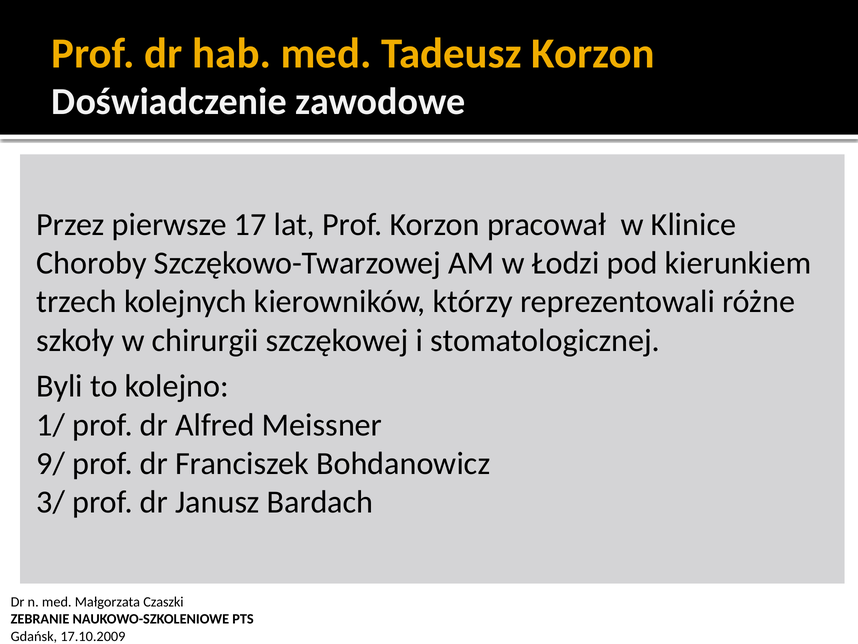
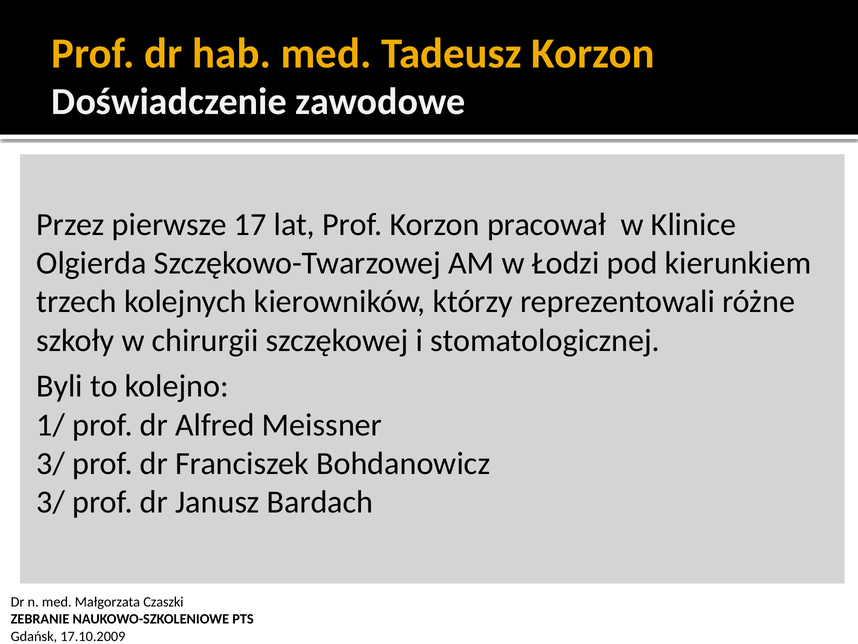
Choroby: Choroby -> Olgierda
9/ at (51, 463): 9/ -> 3/
